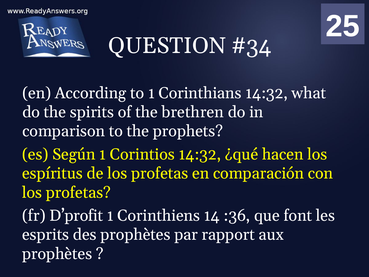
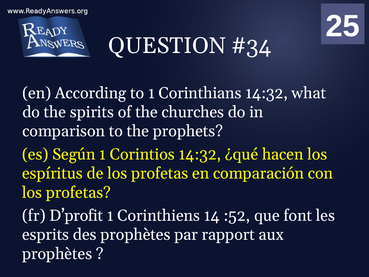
brethren: brethren -> churches
:36: :36 -> :52
